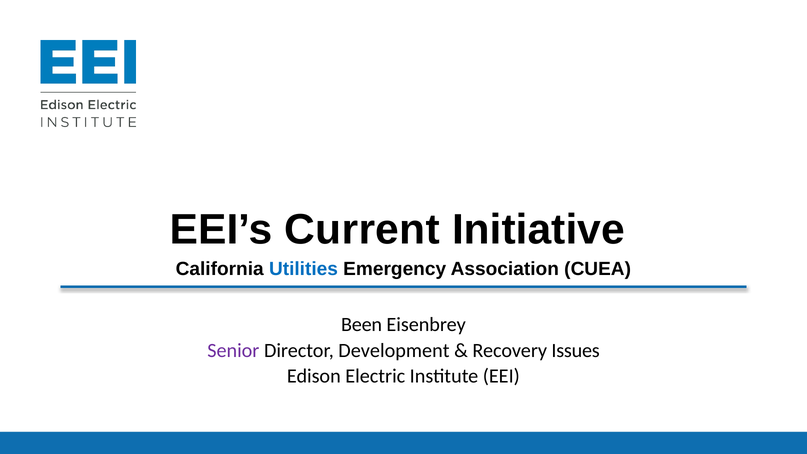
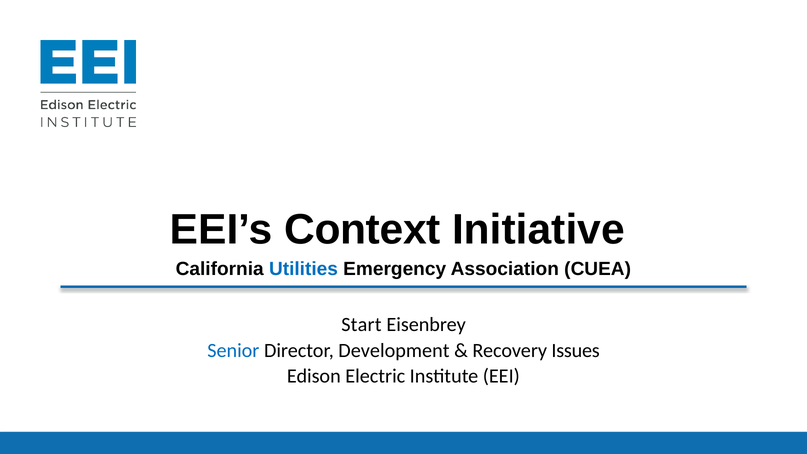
Current: Current -> Context
Been: Been -> Start
Senior colour: purple -> blue
